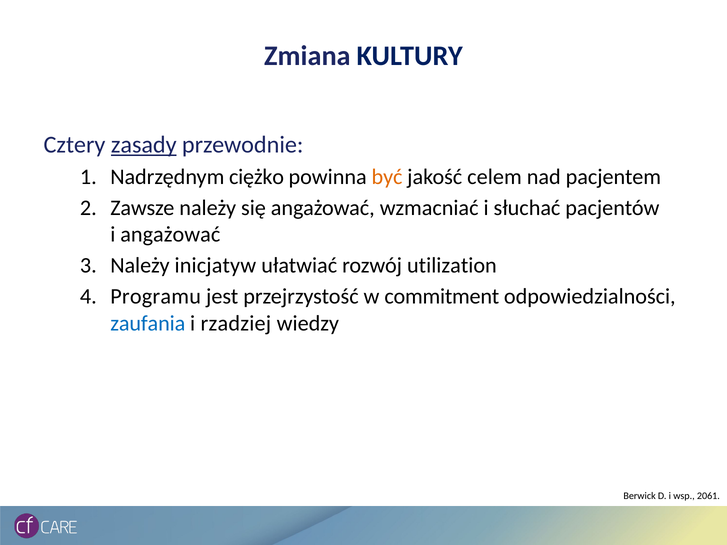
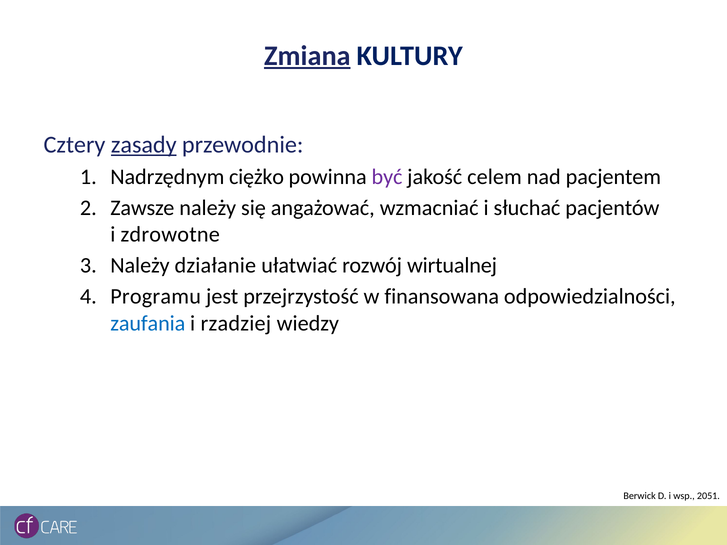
Zmiana underline: none -> present
być colour: orange -> purple
i angażować: angażować -> zdrowotne
inicjatyw: inicjatyw -> działanie
utilization: utilization -> wirtualnej
commitment: commitment -> finansowana
2061: 2061 -> 2051
